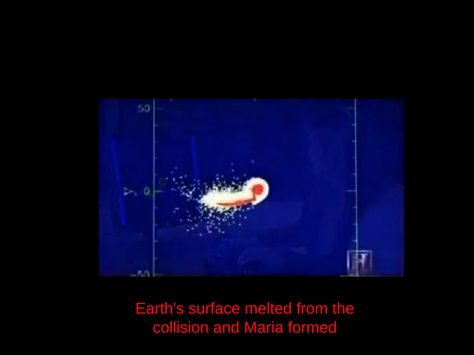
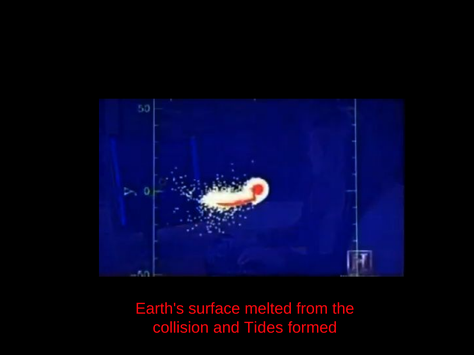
Maria: Maria -> Tides
